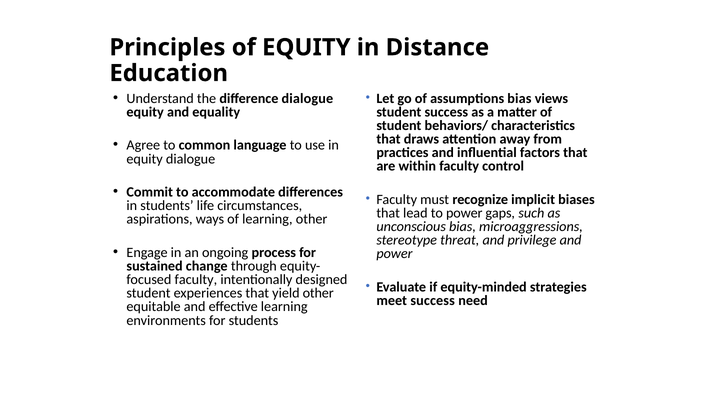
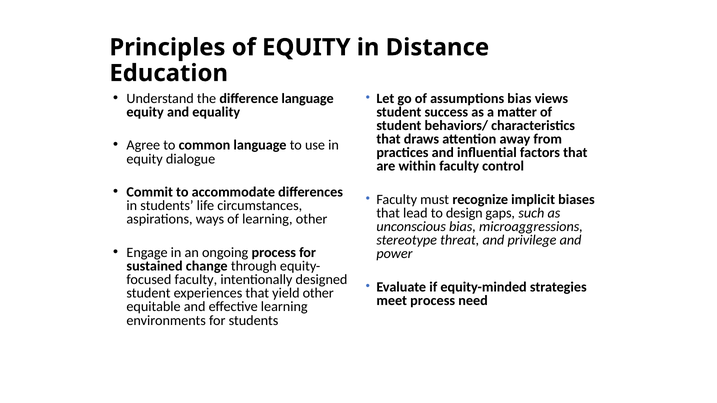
difference dialogue: dialogue -> language
to power: power -> design
meet success: success -> process
